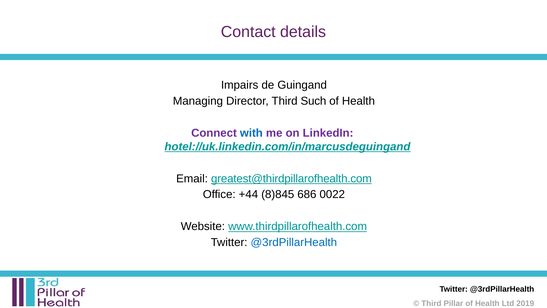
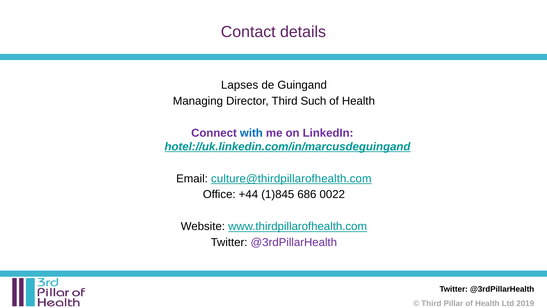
Impairs: Impairs -> Lapses
greatest@thirdpillarofhealth.com: greatest@thirdpillarofhealth.com -> culture@thirdpillarofhealth.com
8)845: 8)845 -> 1)845
@3rdPillarHealth at (294, 242) colour: blue -> purple
